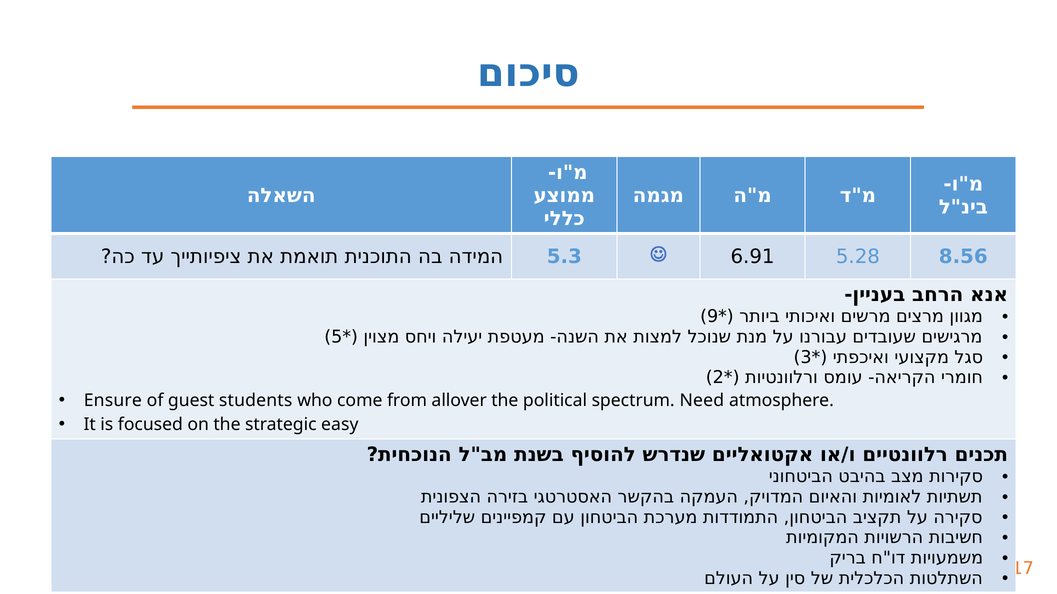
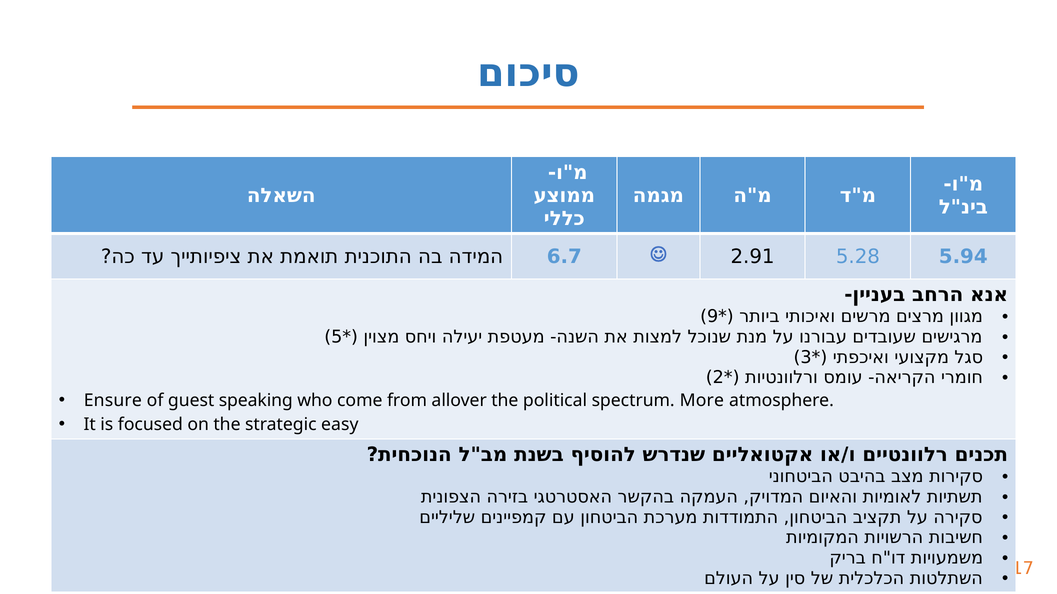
5.3: 5.3 -> 6.7
6.91: 6.91 -> 2.91
8.56: 8.56 -> 5.94
students: students -> speaking
Need: Need -> More
